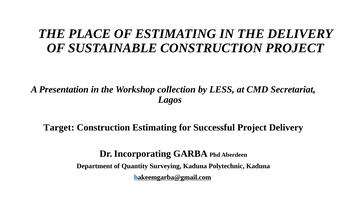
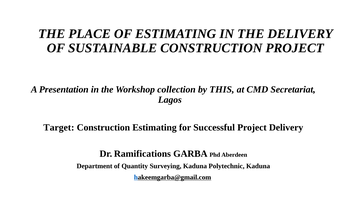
LESS: LESS -> THIS
Incorporating: Incorporating -> Ramifications
